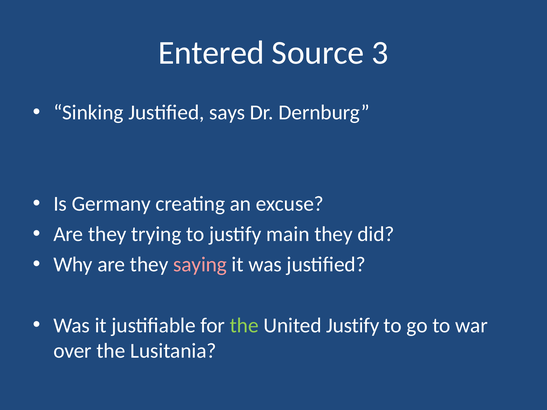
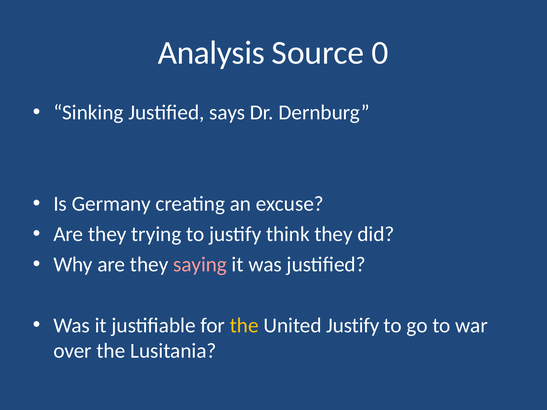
Entered: Entered -> Analysis
3: 3 -> 0
main: main -> think
the at (244, 326) colour: light green -> yellow
